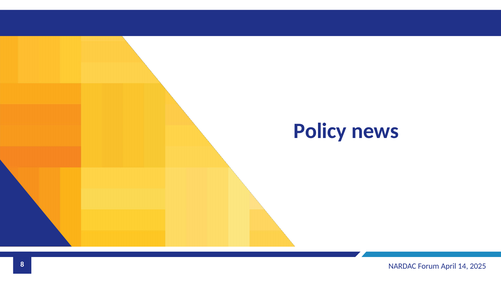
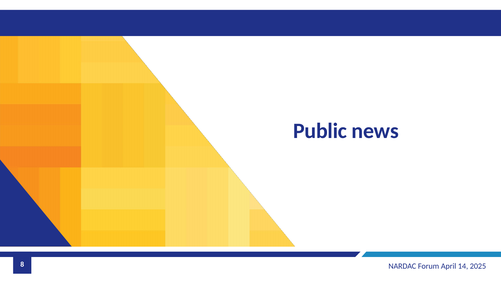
Policy: Policy -> Public
